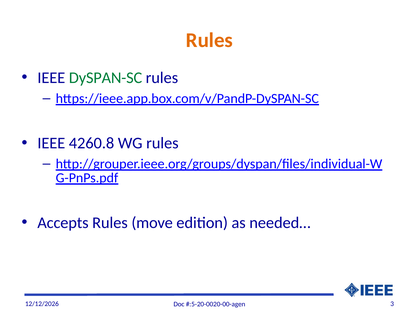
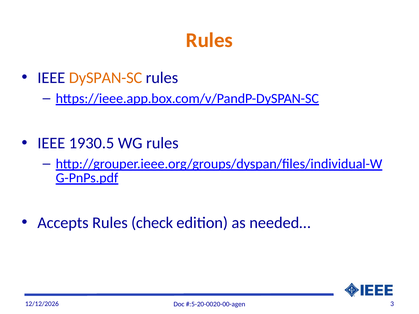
DySPAN-SC colour: green -> orange
4260.8: 4260.8 -> 1930.5
move: move -> check
